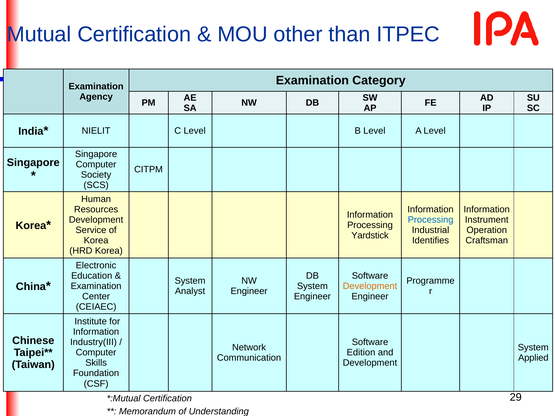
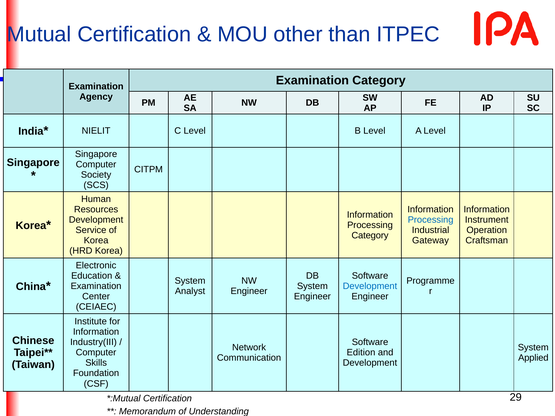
Yardstick at (370, 236): Yardstick -> Category
Identifies: Identifies -> Gateway
Development at (370, 286) colour: orange -> blue
